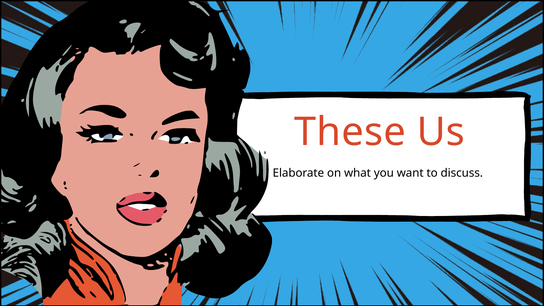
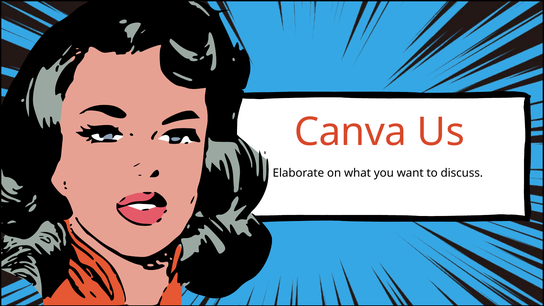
These: These -> Canva
